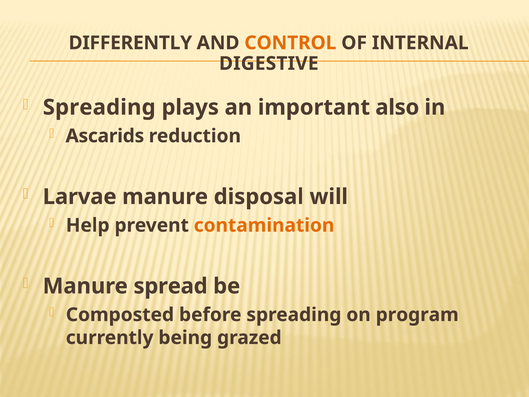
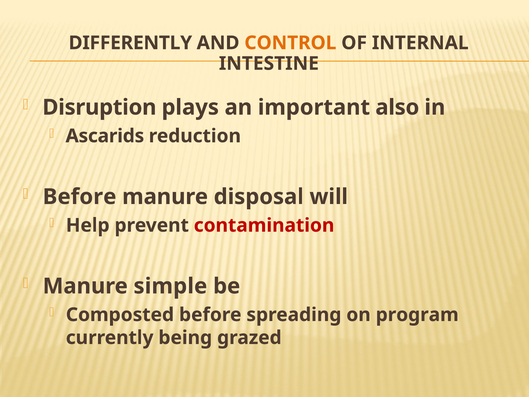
DIGESTIVE: DIGESTIVE -> INTESTINE
Spreading at (99, 107): Spreading -> Disruption
Larvae at (80, 197): Larvae -> Before
contamination colour: orange -> red
spread: spread -> simple
